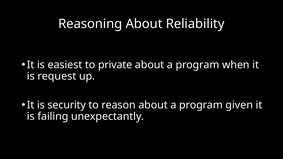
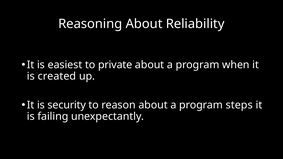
request: request -> created
given: given -> steps
